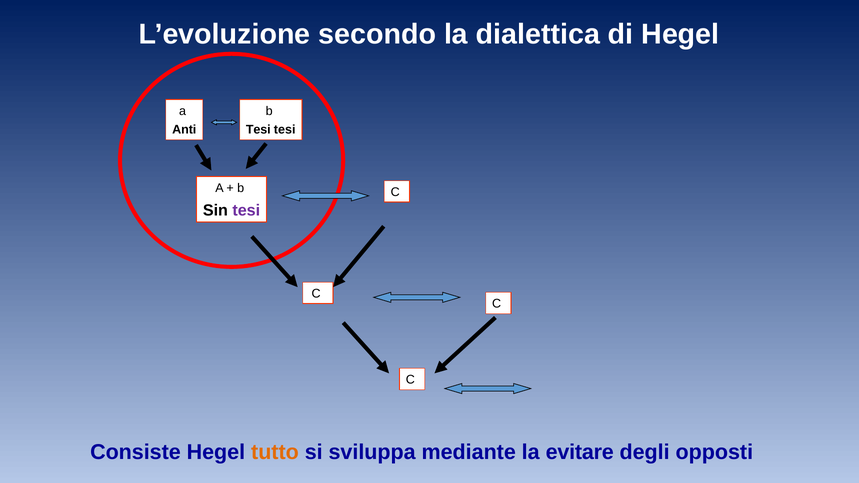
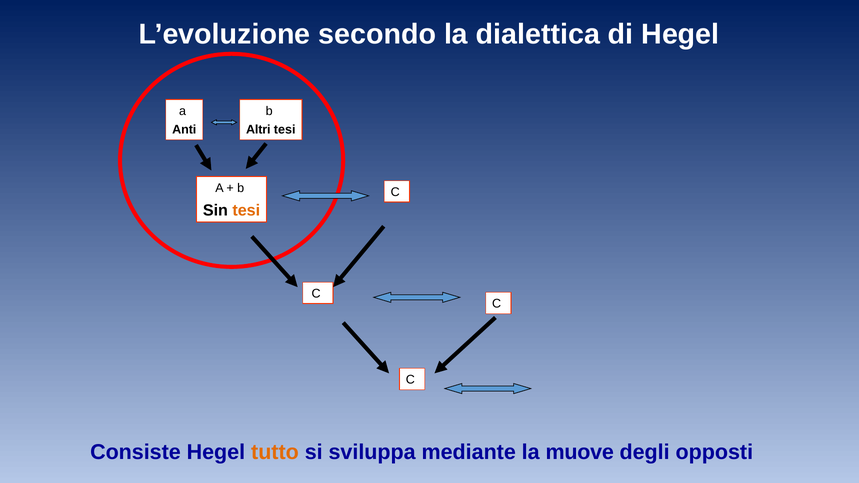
Tesi at (258, 130): Tesi -> Altri
tesi at (246, 210) colour: purple -> orange
evitare: evitare -> muove
